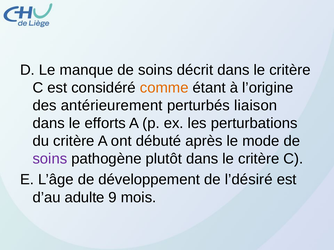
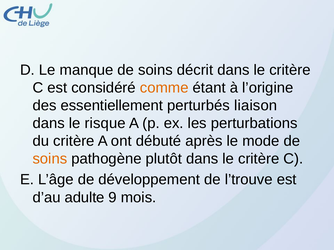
antérieurement: antérieurement -> essentiellement
efforts: efforts -> risque
soins at (50, 159) colour: purple -> orange
l’désiré: l’désiré -> l’trouve
